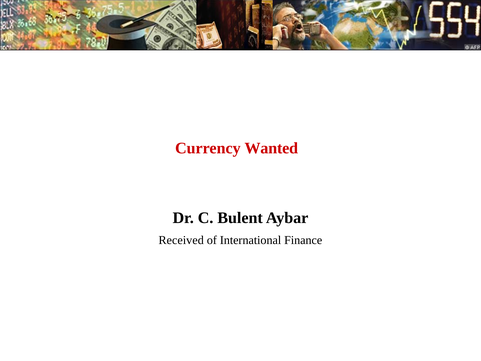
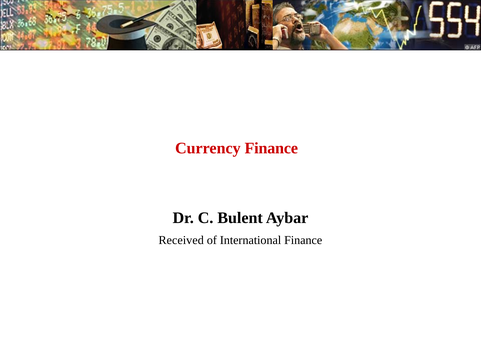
Currency Wanted: Wanted -> Finance
